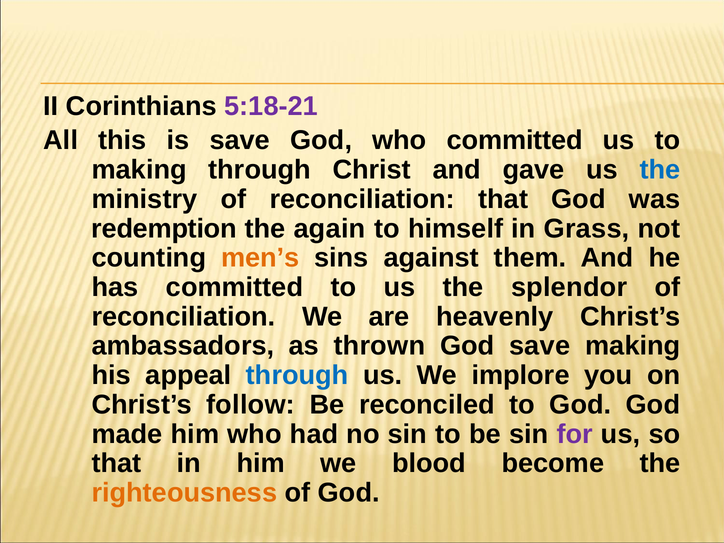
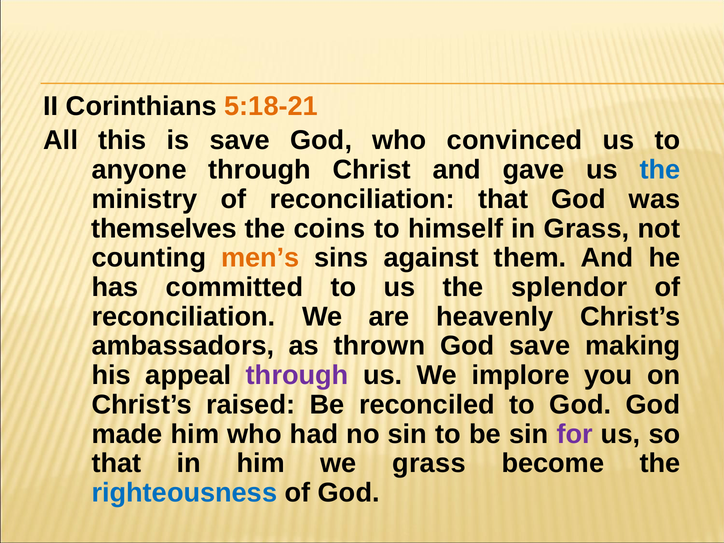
5:18-21 colour: purple -> orange
who committed: committed -> convinced
making at (139, 170): making -> anyone
redemption: redemption -> themselves
again: again -> coins
through at (297, 375) colour: blue -> purple
follow: follow -> raised
we blood: blood -> grass
righteousness colour: orange -> blue
